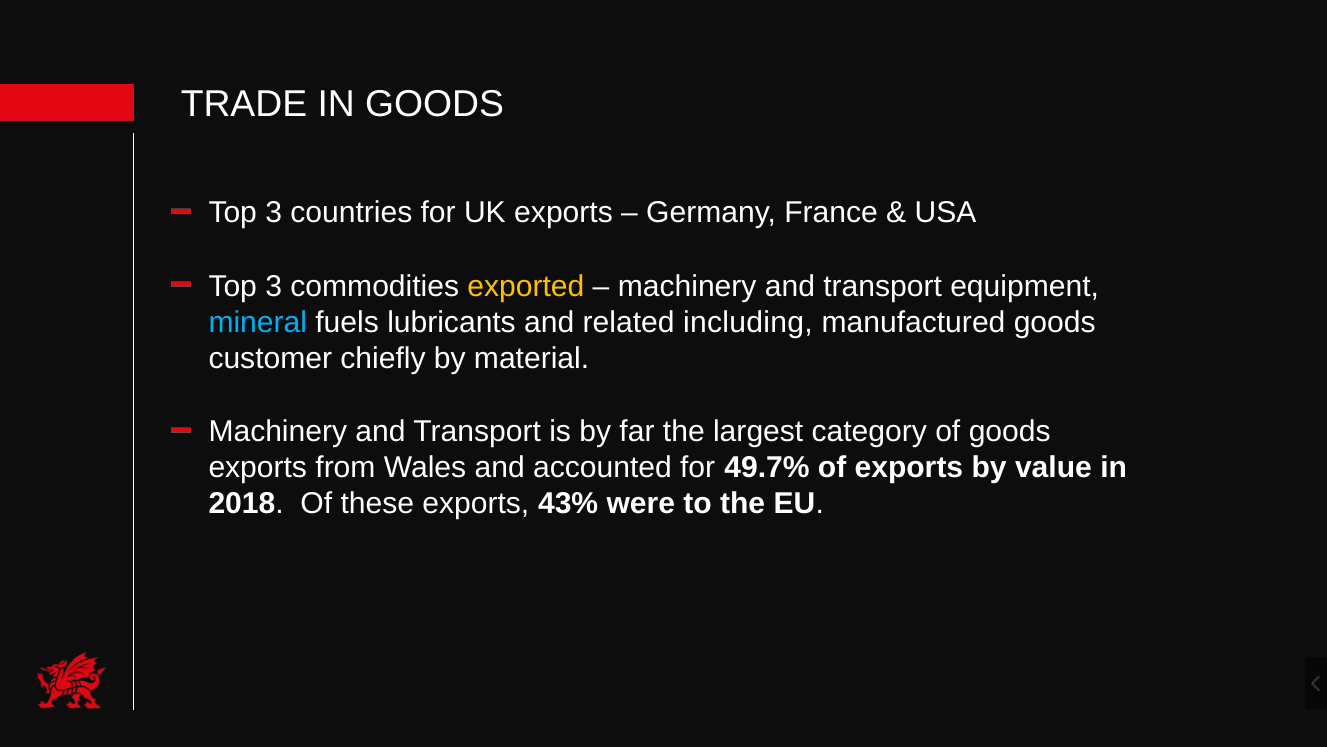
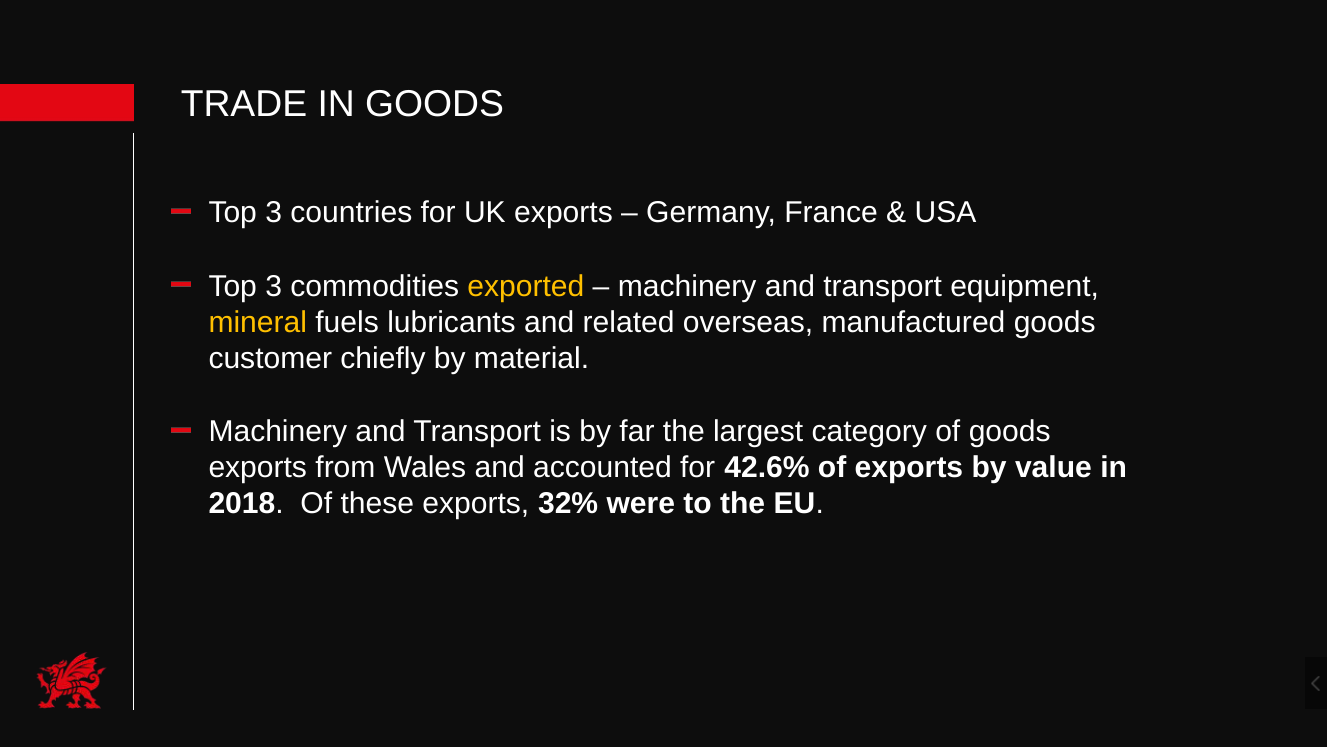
mineral colour: light blue -> yellow
including: including -> overseas
49.7%: 49.7% -> 42.6%
43%: 43% -> 32%
